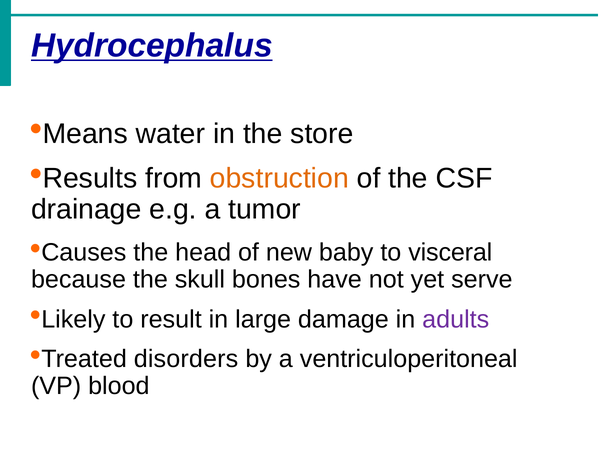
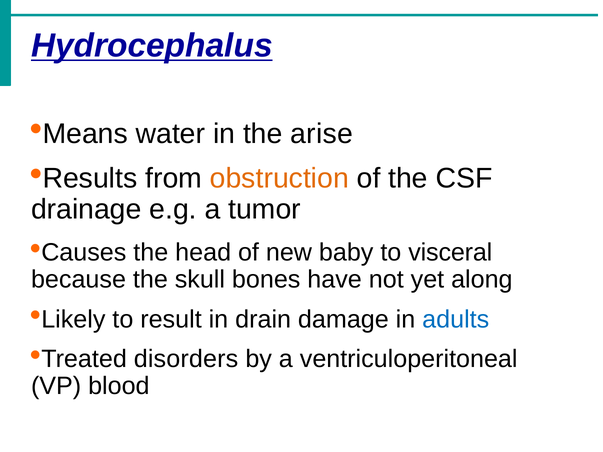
store: store -> arise
serve: serve -> along
large: large -> drain
adults colour: purple -> blue
